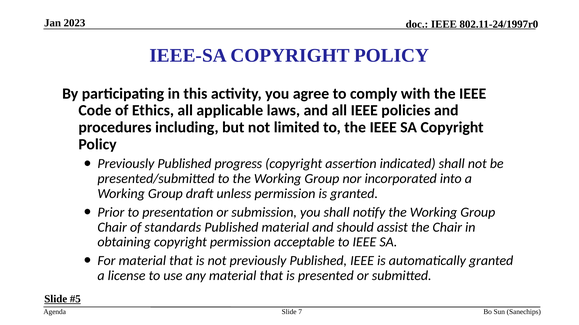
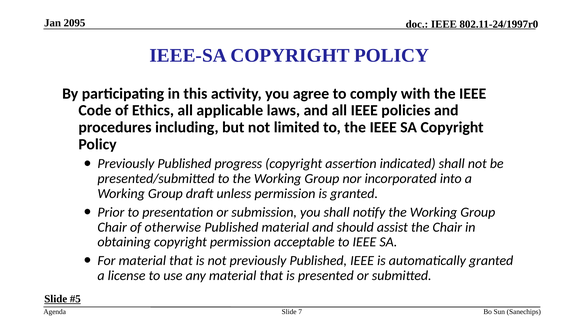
2023: 2023 -> 2095
standards: standards -> otherwise
